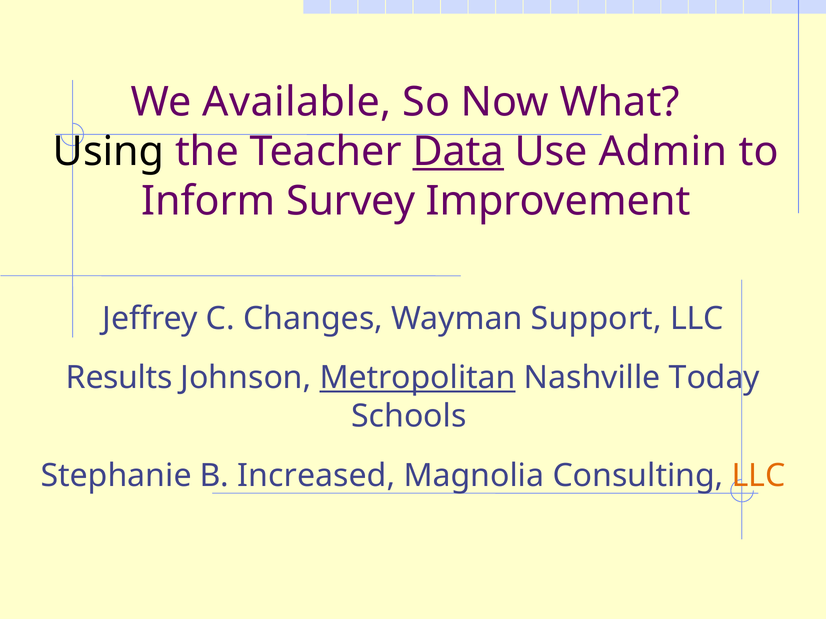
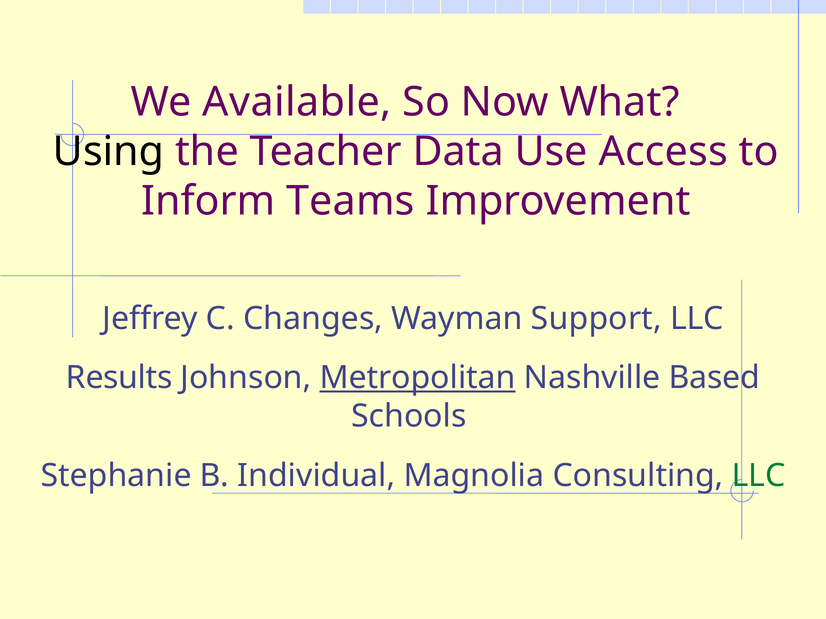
Data underline: present -> none
Admin: Admin -> Access
Survey: Survey -> Teams
Today: Today -> Based
Increased: Increased -> Individual
LLC at (759, 476) colour: orange -> green
